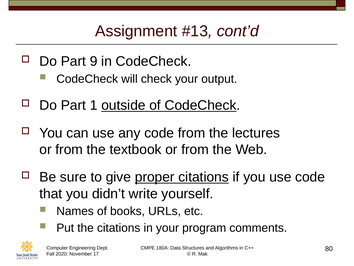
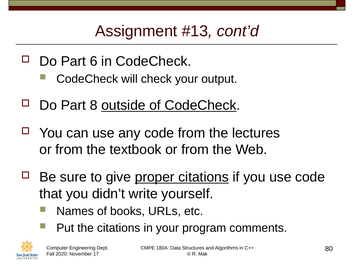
9: 9 -> 6
1: 1 -> 8
